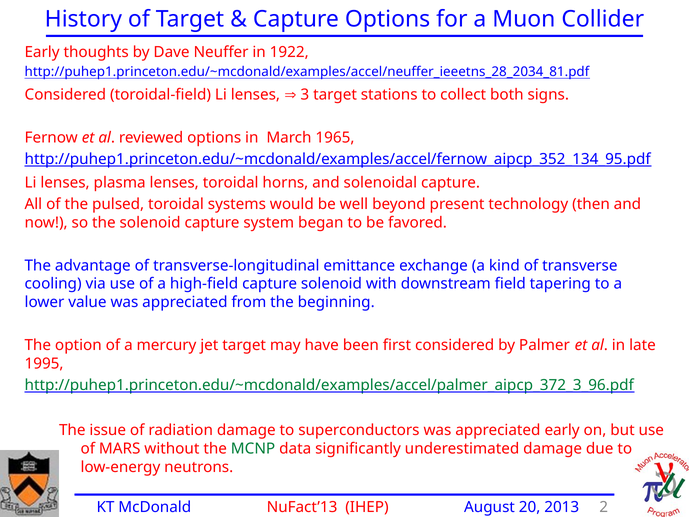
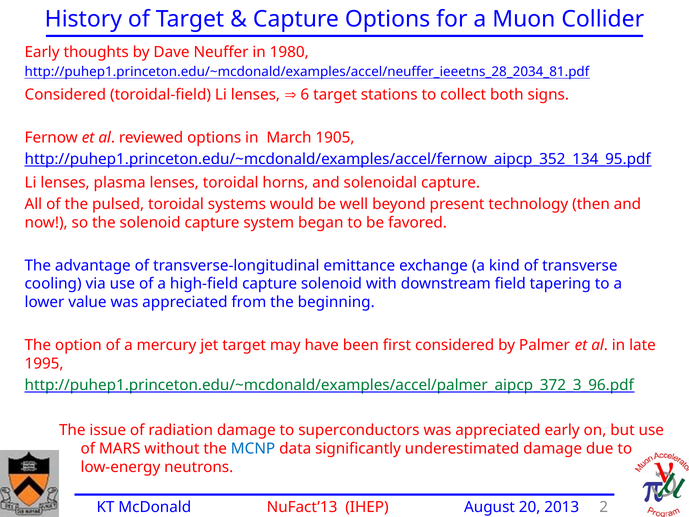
1922: 1922 -> 1980
3: 3 -> 6
1965: 1965 -> 1905
MCNP colour: green -> blue
